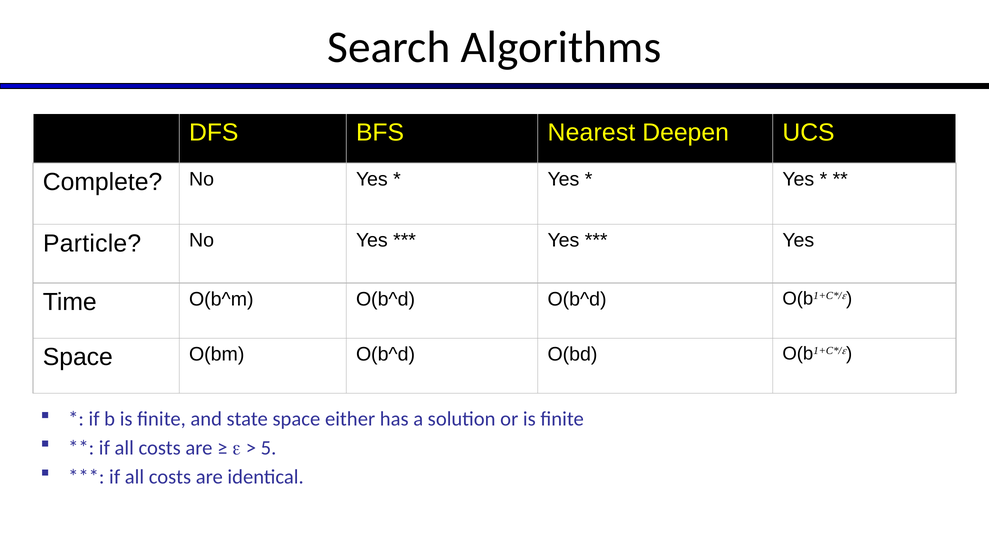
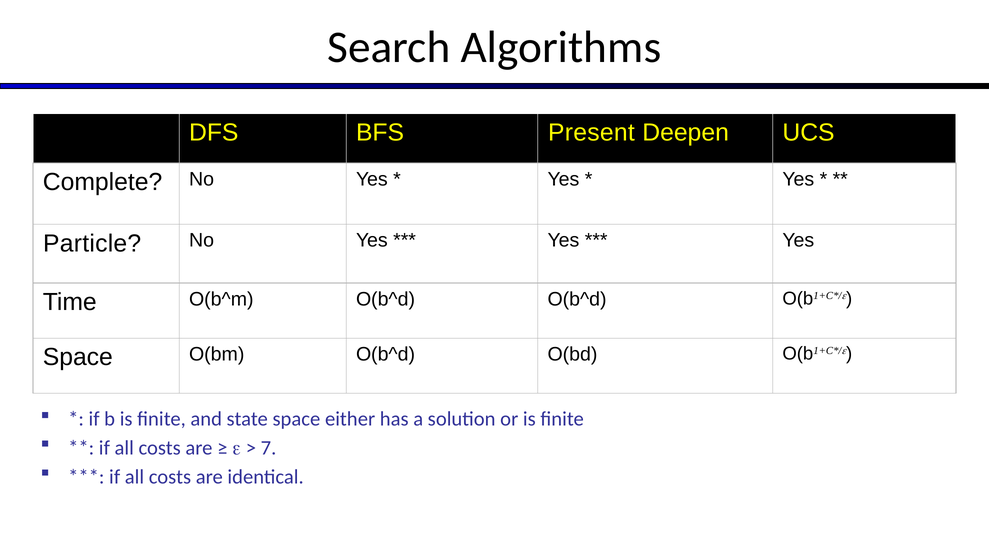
Nearest: Nearest -> Present
5: 5 -> 7
